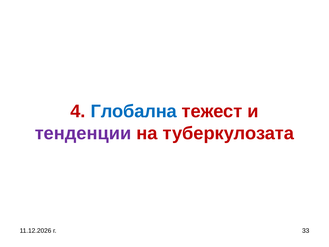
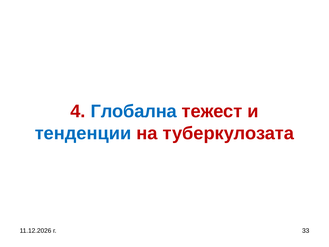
тенденции colour: purple -> blue
